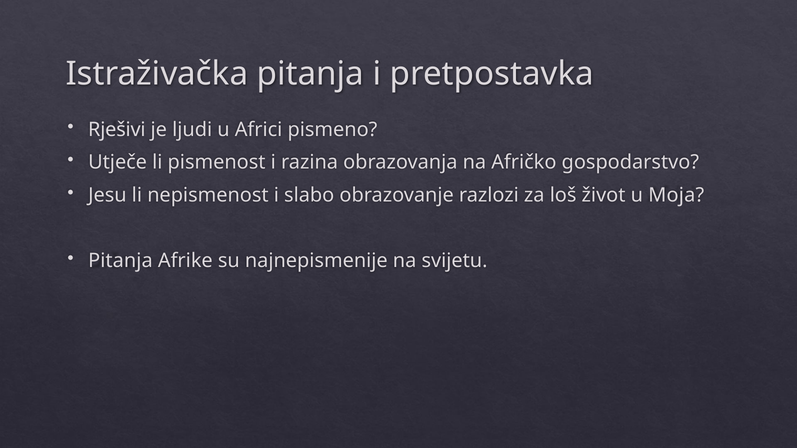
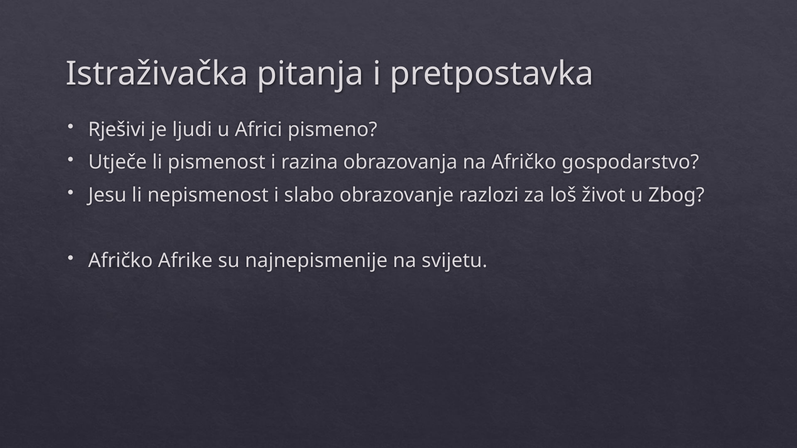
Moja: Moja -> Zbog
Pitanja at (120, 261): Pitanja -> Afričko
